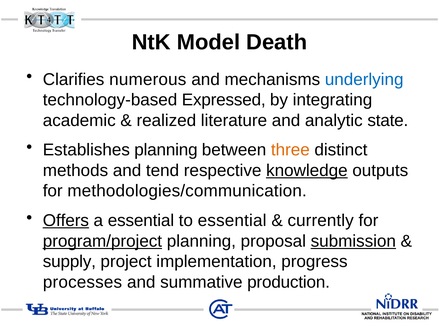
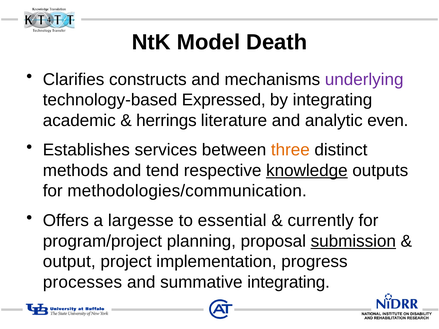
numerous: numerous -> constructs
underlying colour: blue -> purple
realized: realized -> herrings
state: state -> even
Establishes planning: planning -> services
Offers underline: present -> none
a essential: essential -> largesse
program/project underline: present -> none
supply: supply -> output
summative production: production -> integrating
